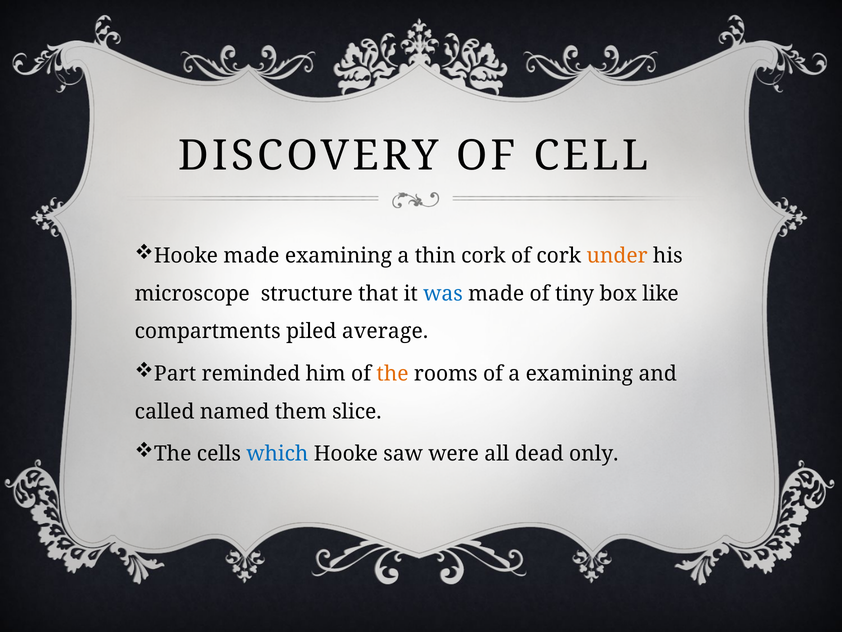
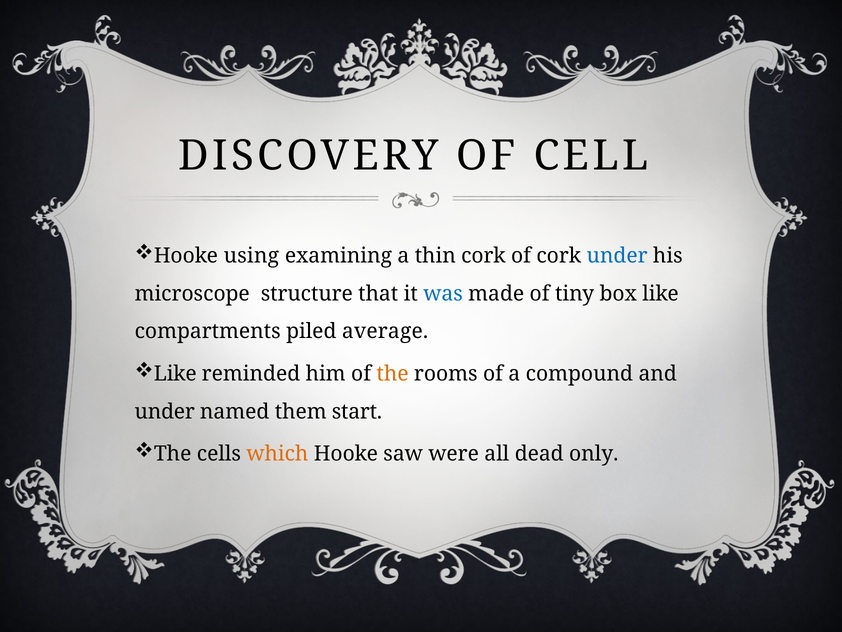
Hooke made: made -> using
under at (617, 255) colour: orange -> blue
Part at (175, 373): Part -> Like
a examining: examining -> compound
called at (165, 411): called -> under
slice: slice -> start
which colour: blue -> orange
